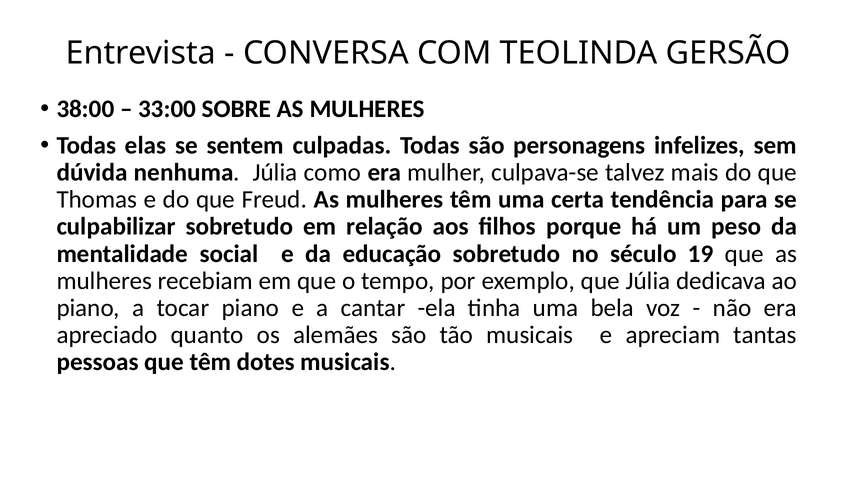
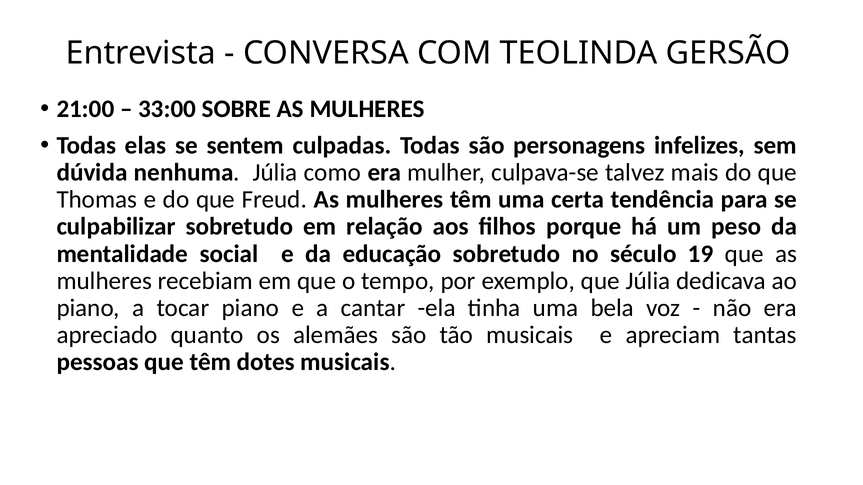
38:00: 38:00 -> 21:00
